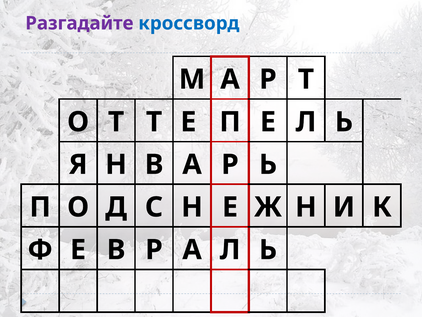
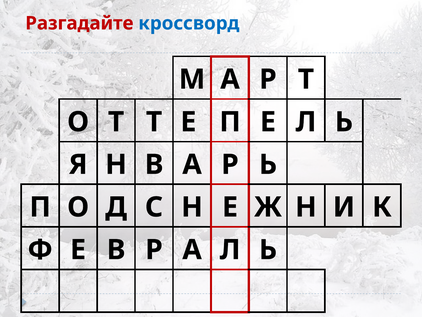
Разгадайте colour: purple -> red
